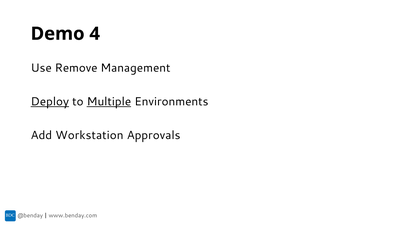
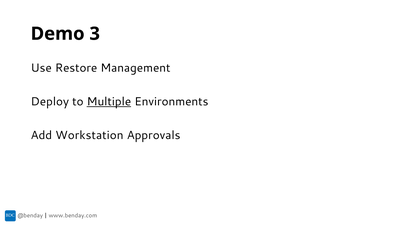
4: 4 -> 3
Remove: Remove -> Restore
Deploy underline: present -> none
